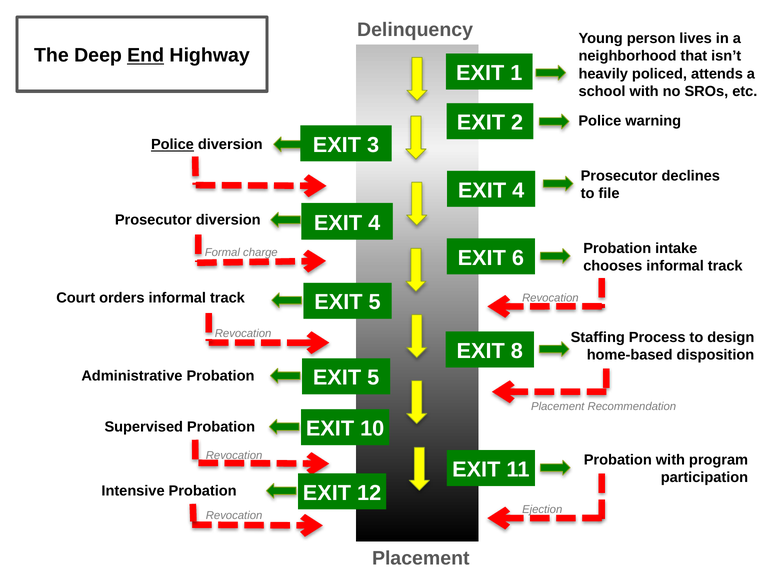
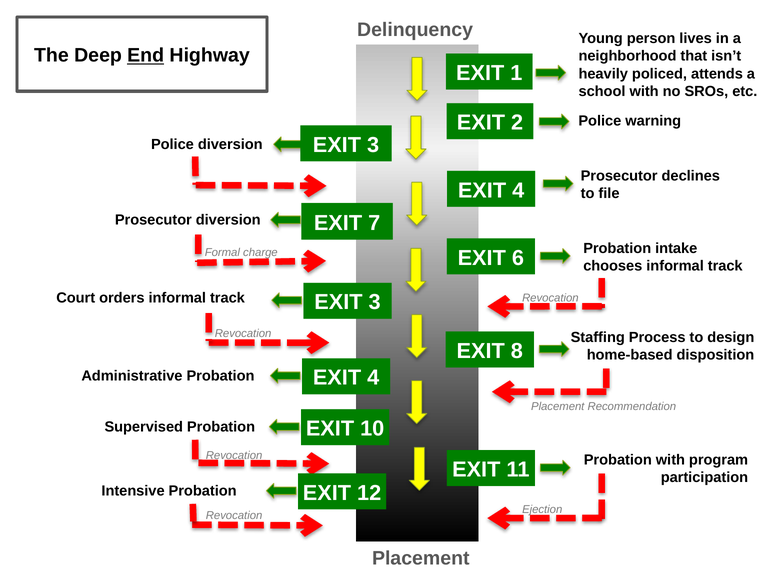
Police at (172, 145) underline: present -> none
4 at (374, 223): 4 -> 7
track EXIT 5: 5 -> 3
Probation EXIT 5: 5 -> 4
